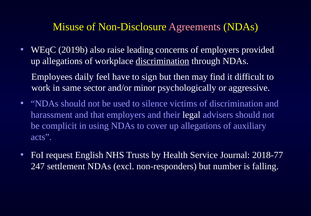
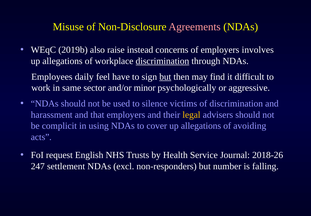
leading: leading -> instead
provided: provided -> involves
but at (165, 77) underline: none -> present
legal colour: white -> yellow
auxiliary: auxiliary -> avoiding
2018-77: 2018-77 -> 2018-26
